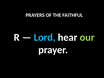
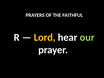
Lord colour: light blue -> yellow
